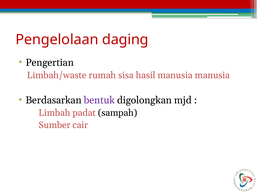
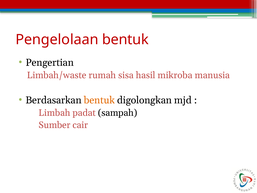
Pengelolaan daging: daging -> bentuk
hasil manusia: manusia -> mikroba
bentuk at (99, 100) colour: purple -> orange
